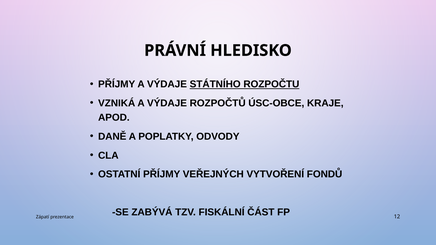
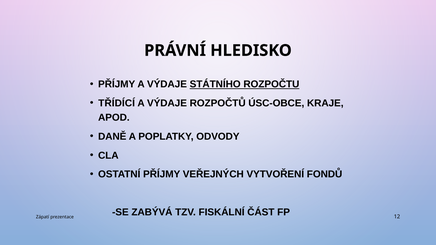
VZNIKÁ: VZNIKÁ -> TŘÍDÍCÍ
